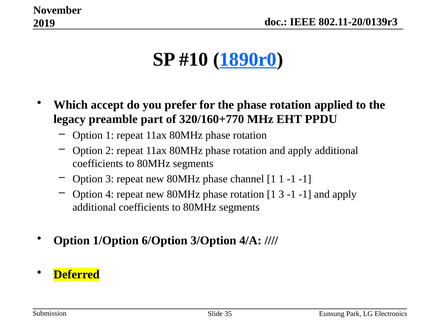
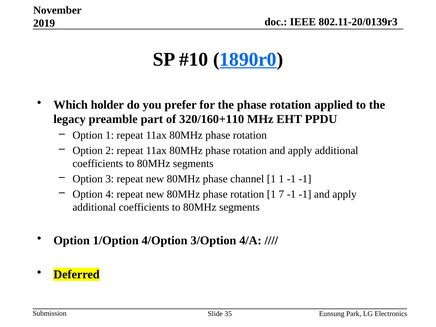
accept: accept -> holder
320/160+770: 320/160+770 -> 320/160+110
1 3: 3 -> 7
6/Option: 6/Option -> 4/Option
